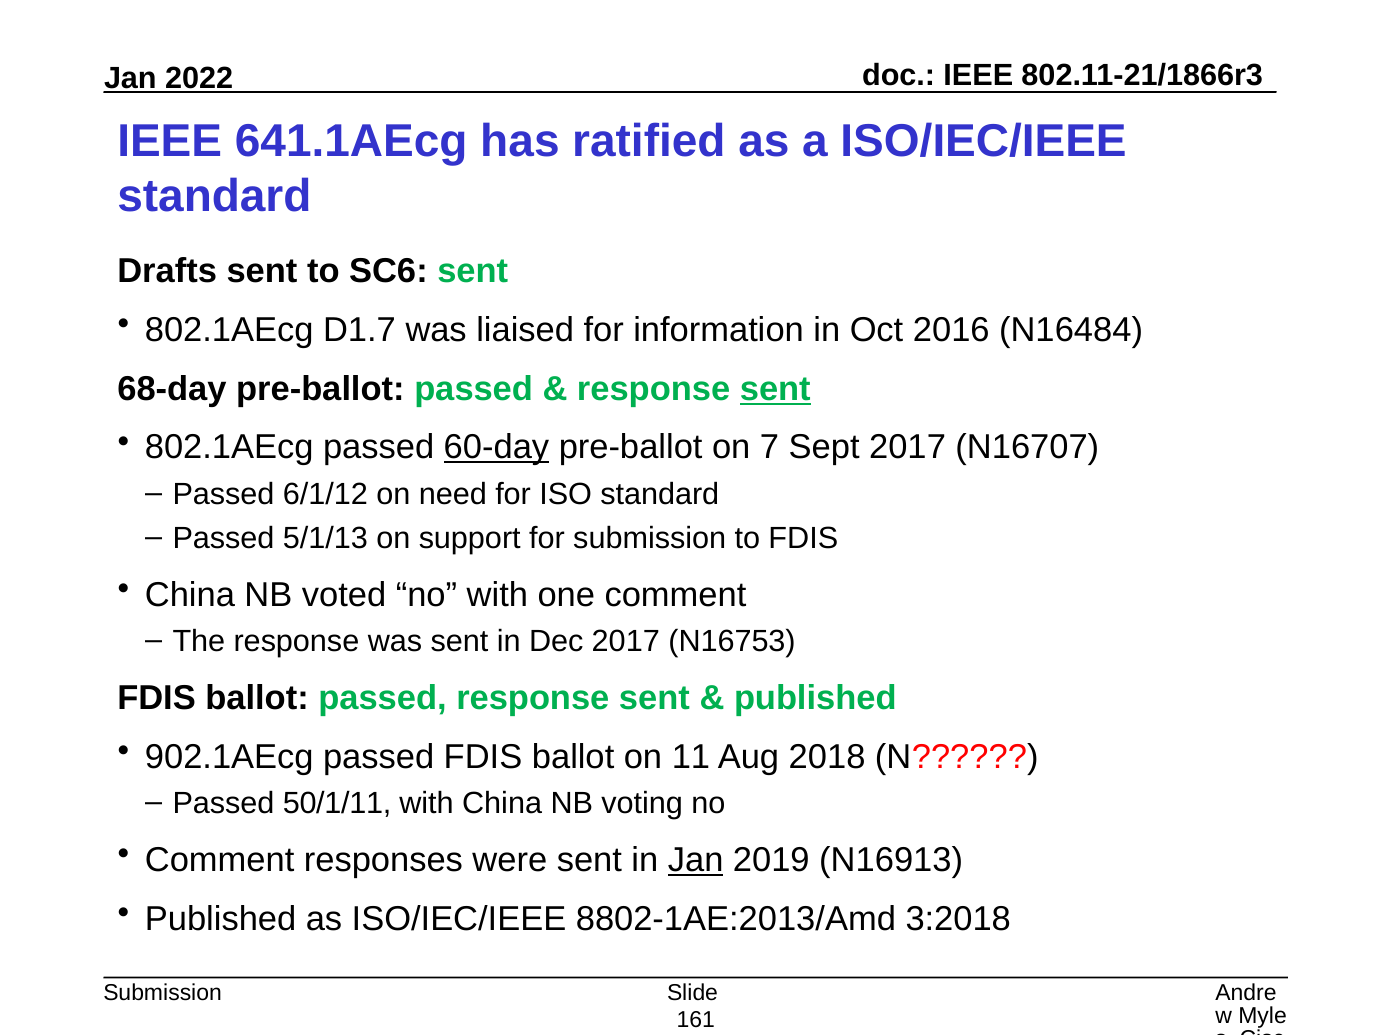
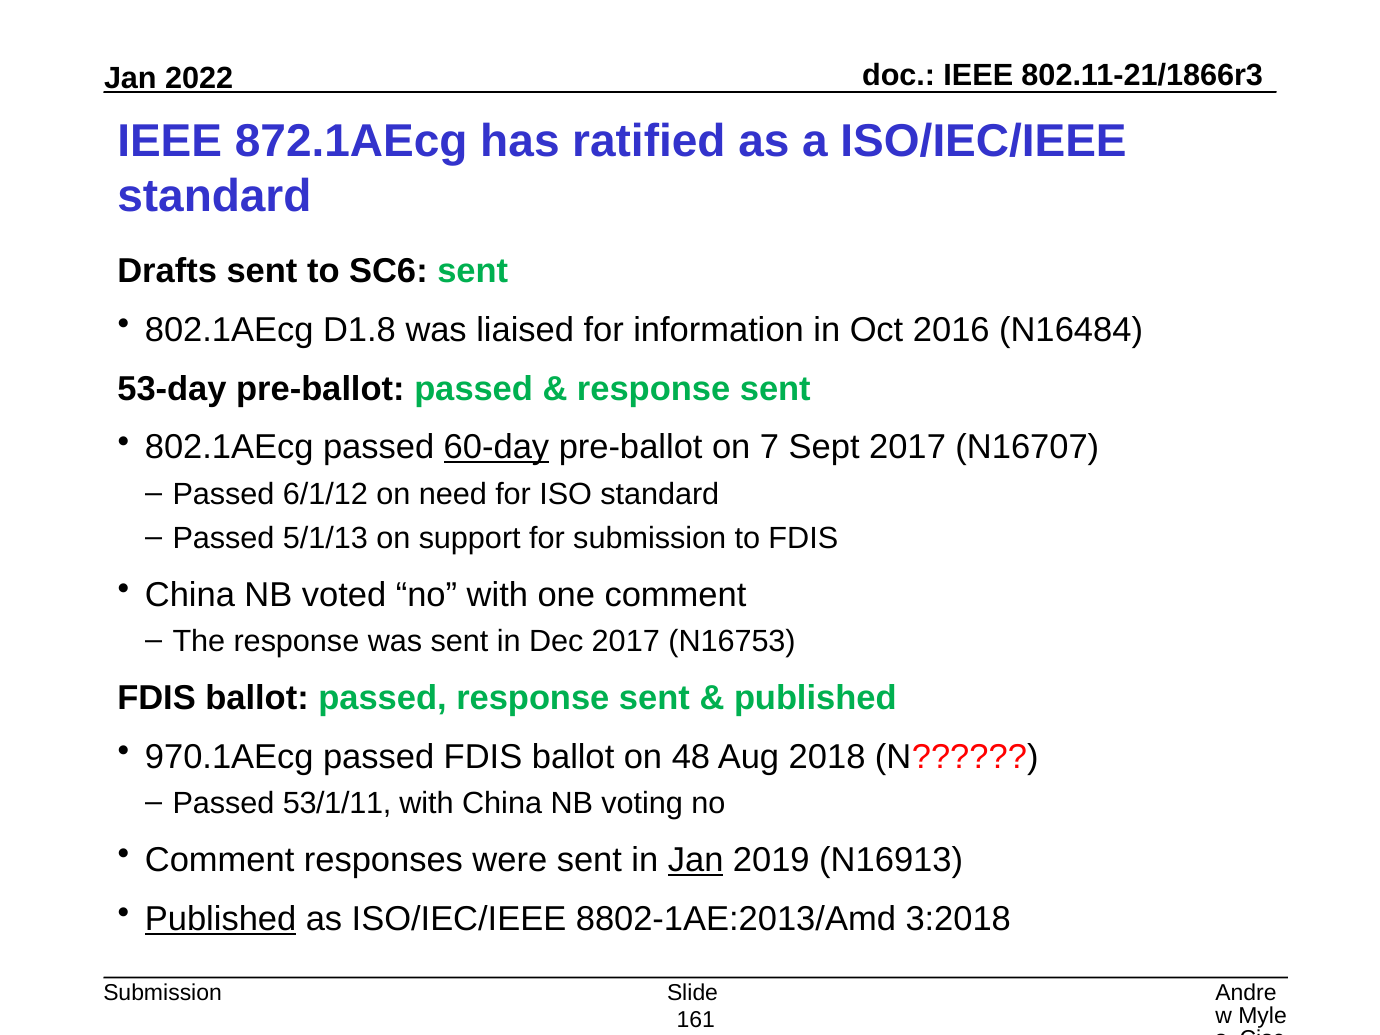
641.1AEcg: 641.1AEcg -> 872.1AEcg
D1.7: D1.7 -> D1.8
68-day: 68-day -> 53-day
sent at (775, 389) underline: present -> none
902.1AEcg: 902.1AEcg -> 970.1AEcg
11: 11 -> 48
50/1/11: 50/1/11 -> 53/1/11
Published at (221, 919) underline: none -> present
